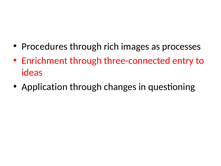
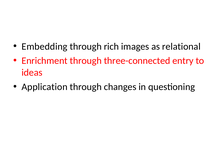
Procedures: Procedures -> Embedding
processes: processes -> relational
